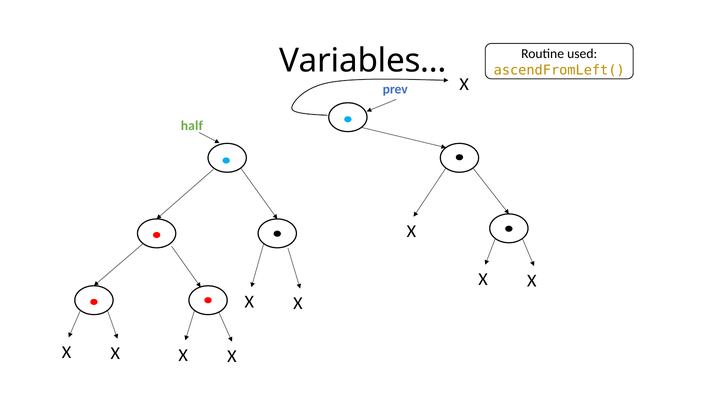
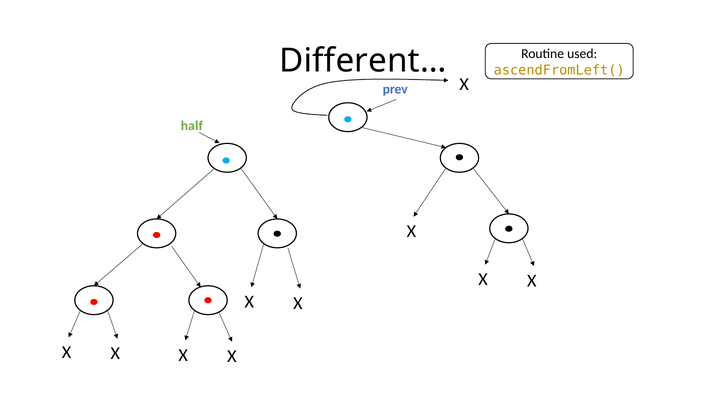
Variables…: Variables… -> Different…
